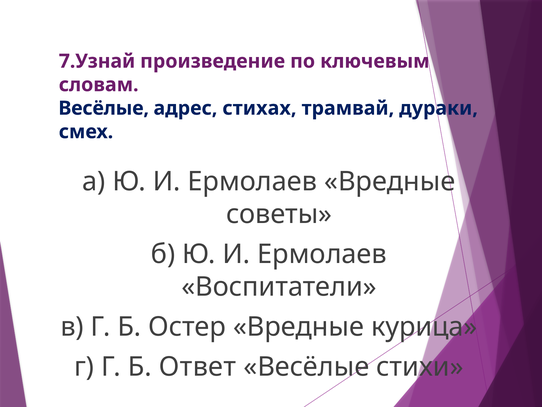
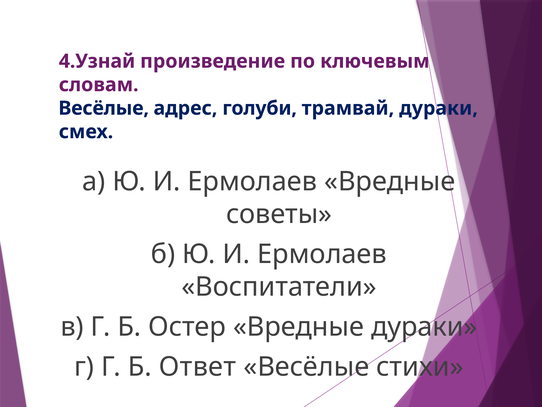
7.Узнай: 7.Узнай -> 4.Узнай
стихах: стихах -> голуби
Вредные курица: курица -> дураки
